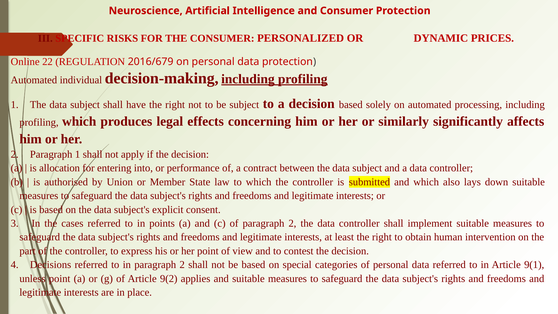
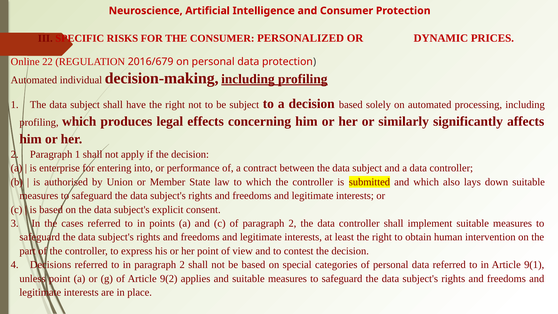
allocation: allocation -> enterprise
